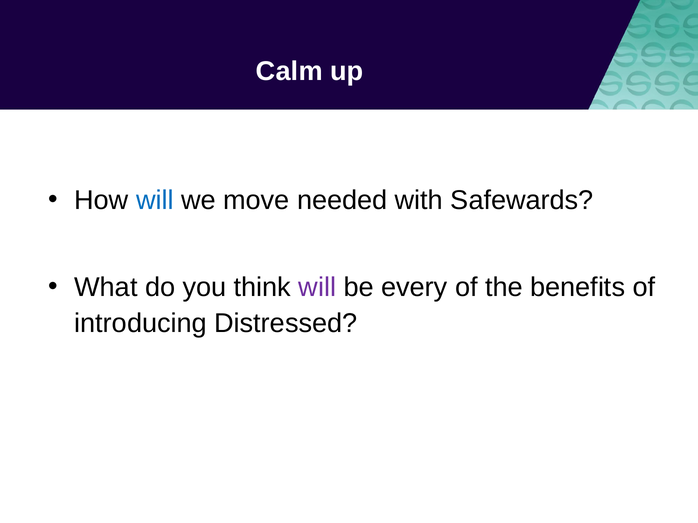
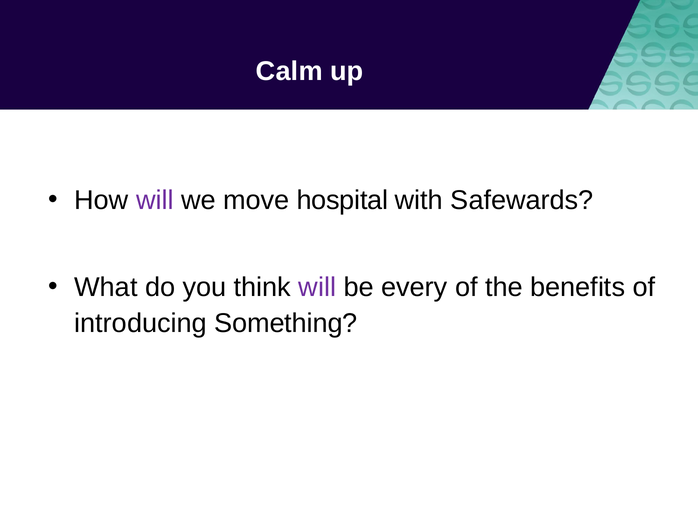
will at (155, 201) colour: blue -> purple
needed: needed -> hospital
Distressed: Distressed -> Something
